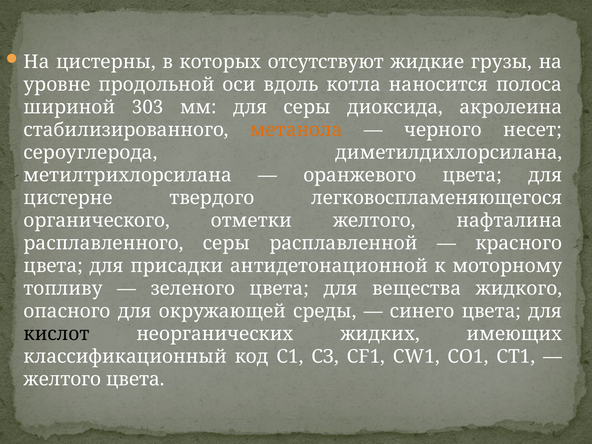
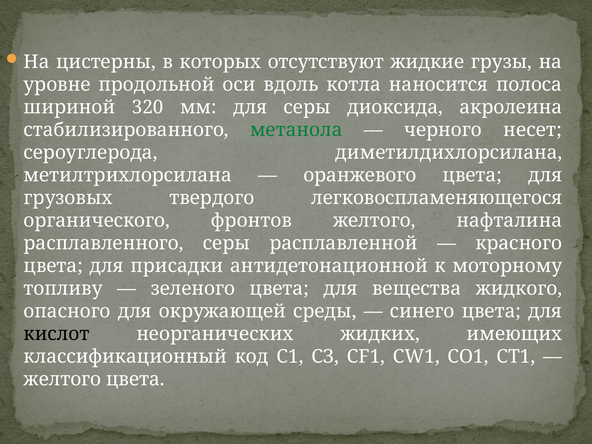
303: 303 -> 320
метанола colour: orange -> green
цистерне: цистерне -> грузовых
отметки: отметки -> фронтов
